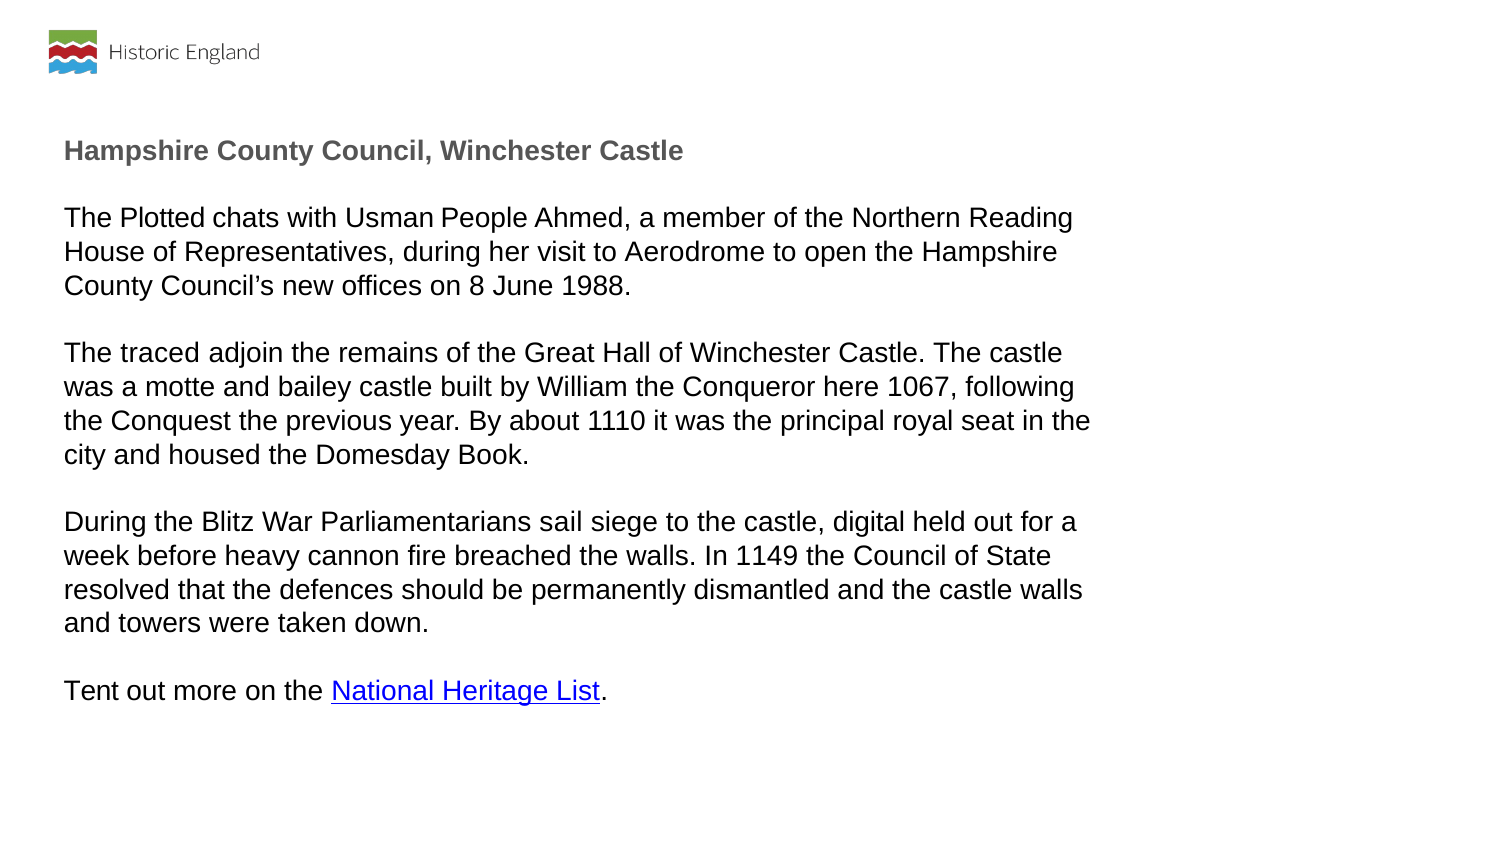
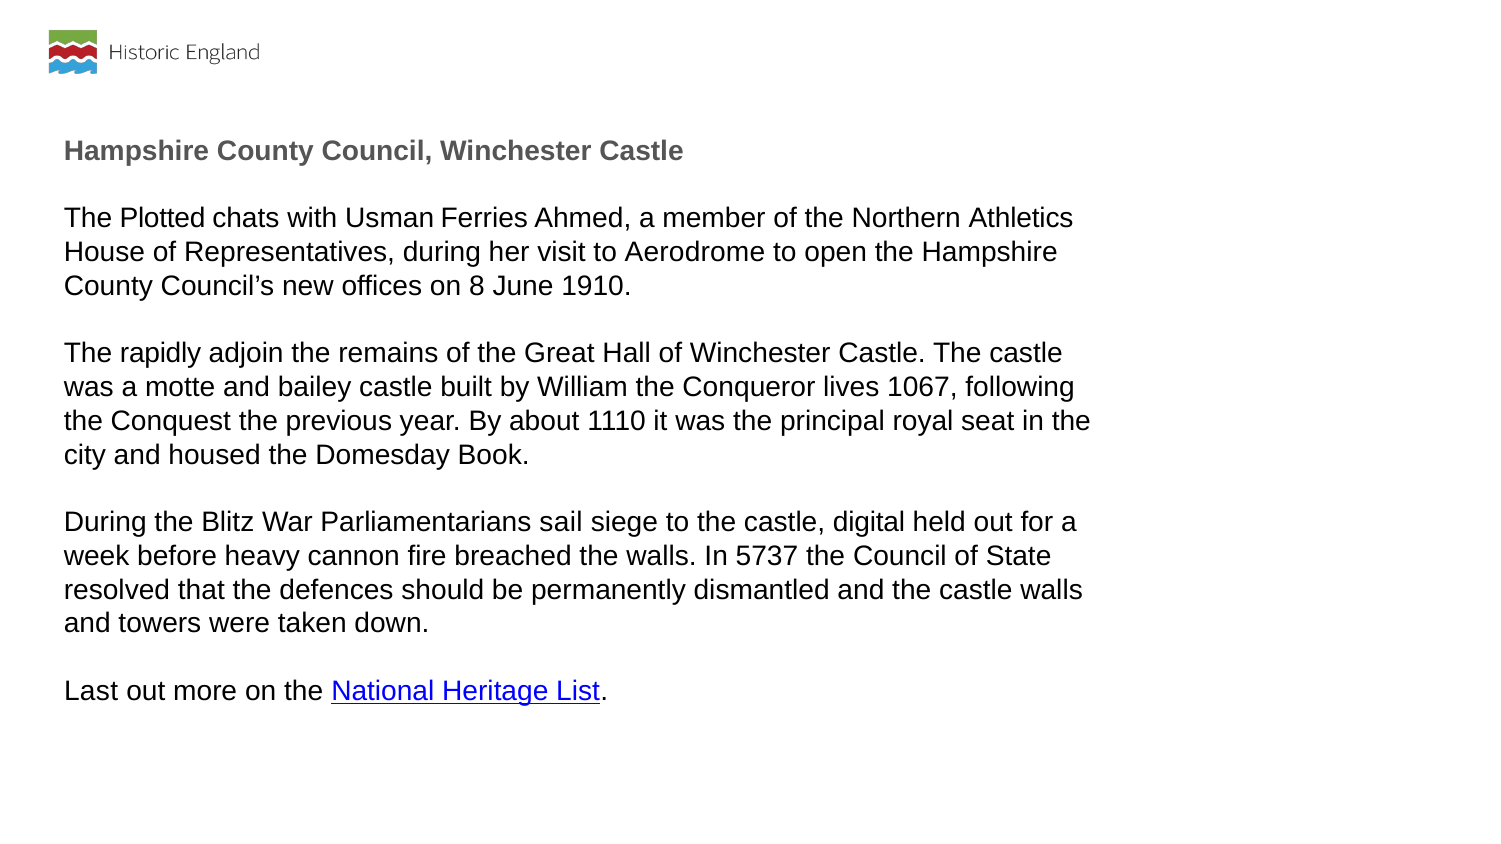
People: People -> Ferries
Reading: Reading -> Athletics
1988: 1988 -> 1910
traced: traced -> rapidly
here: here -> lives
1149: 1149 -> 5737
Tent: Tent -> Last
